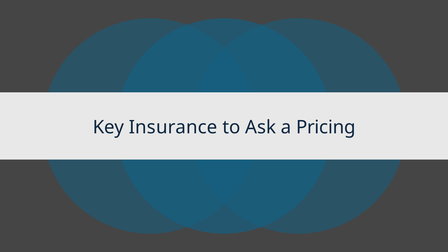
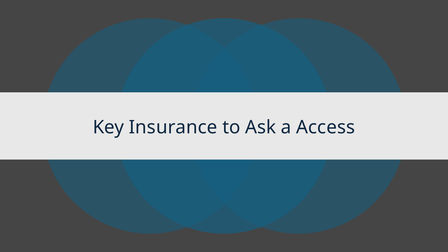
Pricing: Pricing -> Access
